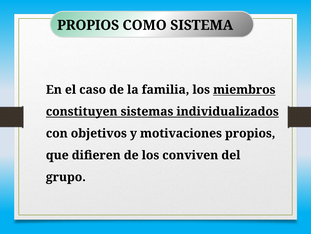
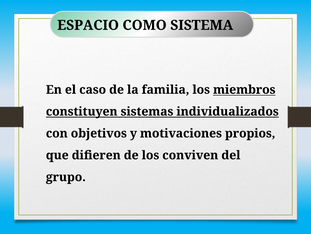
PROPIOS at (88, 25): PROPIOS -> ESPACIO
